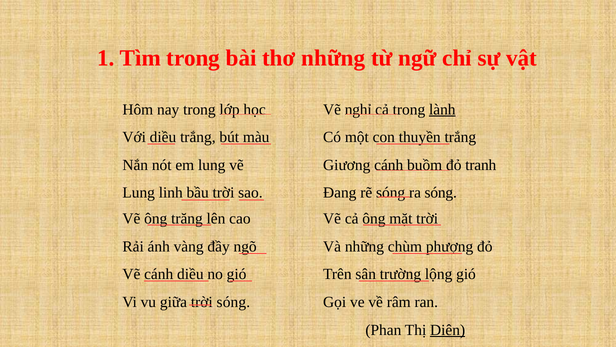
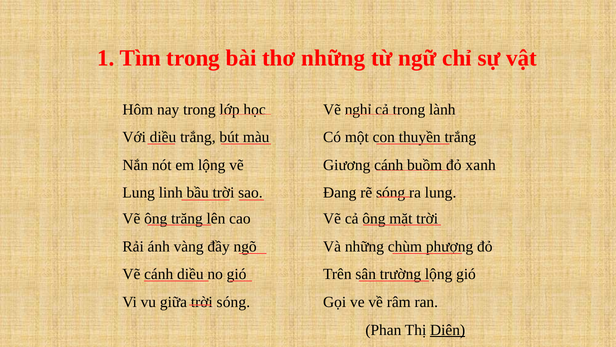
lành underline: present -> none
em lung: lung -> lộng
tranh: tranh -> xanh
ra sóng: sóng -> lung
